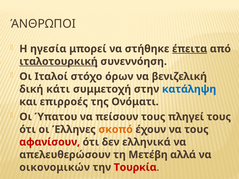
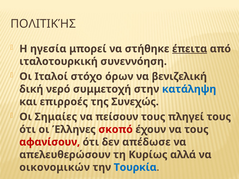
ΆΝΘΡΩΠΟΙ: ΆΝΘΡΩΠΟΙ -> ΠΟΛΙΤΙΚΉΣ
ιταλοτουρκική underline: present -> none
κάτι: κάτι -> νερό
Ονόματι: Ονόματι -> Συνεχώς
Ύπατου: Ύπατου -> Σημαίες
σκοπό colour: orange -> red
ελληνικά: ελληνικά -> απέδωσε
Μετέβη: Μετέβη -> Κυρίως
Τουρκία colour: red -> blue
